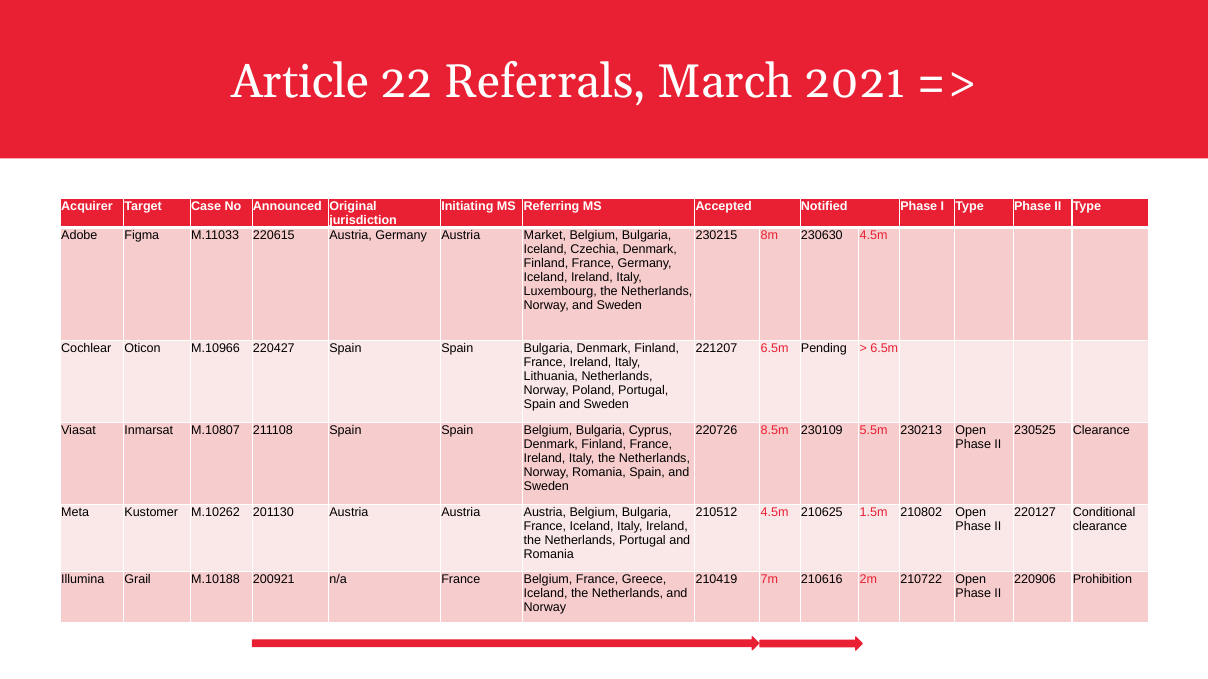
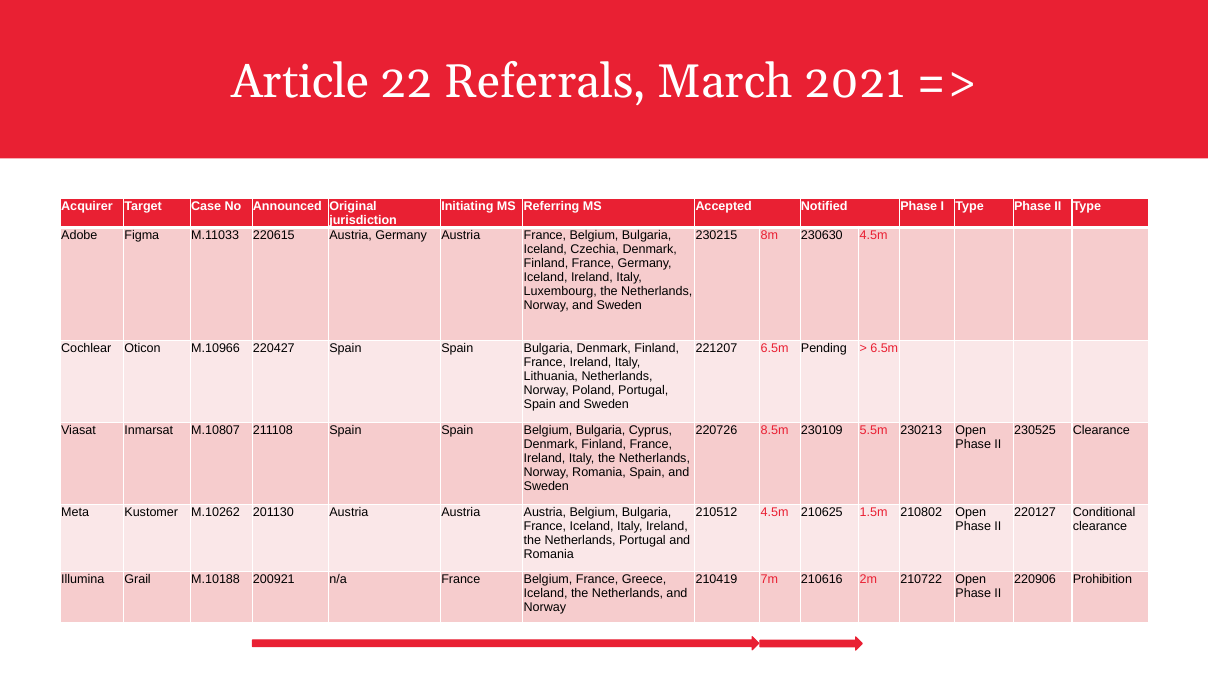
Austria Market: Market -> France
